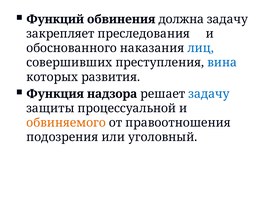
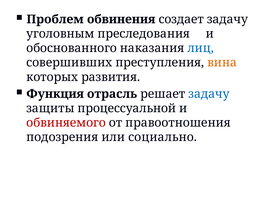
Функций: Функций -> Проблем
должна: должна -> создает
закрепляет: закрепляет -> уголовным
вина colour: blue -> orange
надзора: надзора -> отрасль
обвиняемого colour: orange -> red
уголовный: уголовный -> социально
